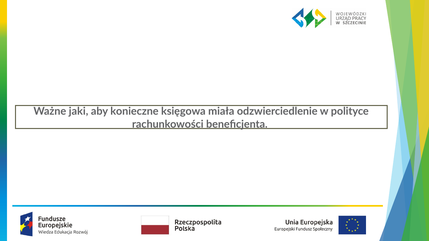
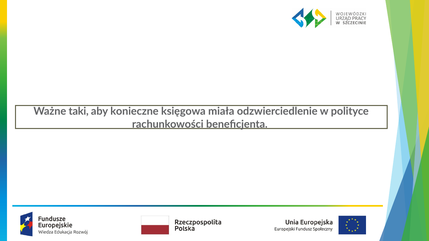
jaki: jaki -> taki
